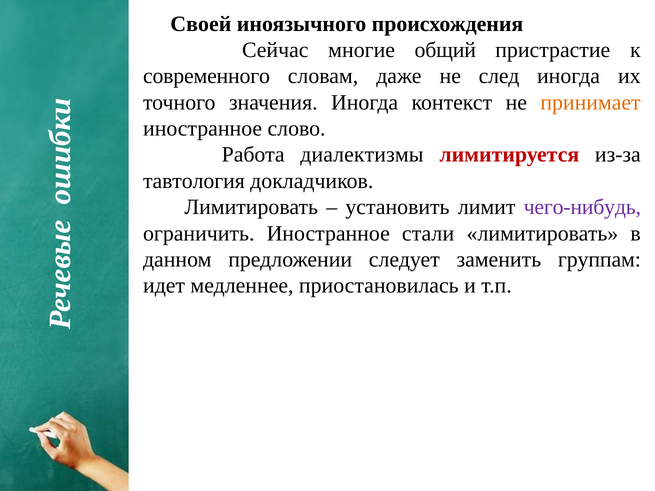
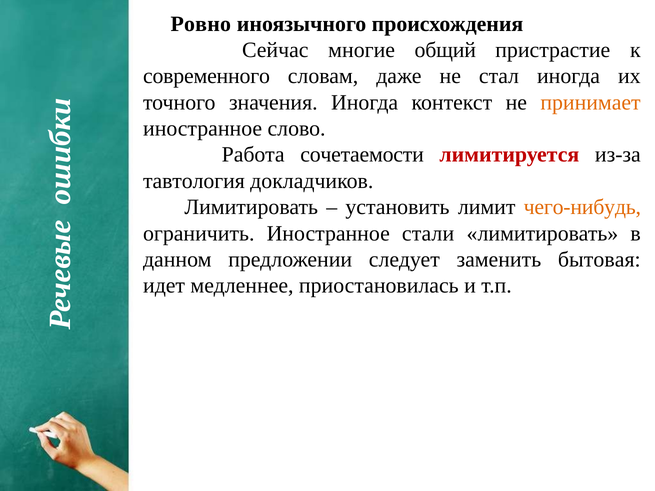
Своей: Своей -> Ровно
след: след -> стал
диалектизмы: диалектизмы -> сочетаемости
чего-нибудь colour: purple -> orange
группам: группам -> бытовая
